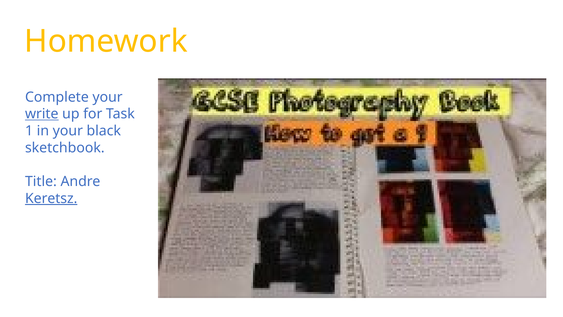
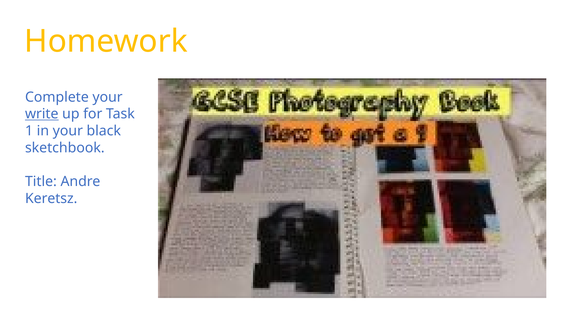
Keretsz underline: present -> none
